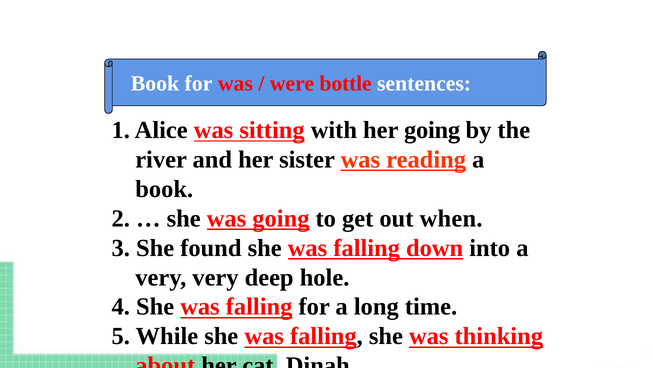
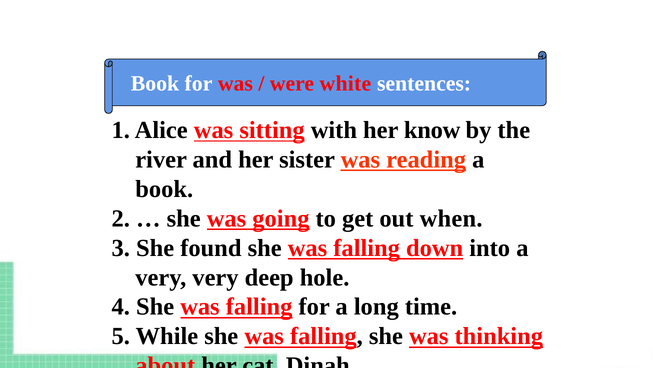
bottle: bottle -> white
her going: going -> know
